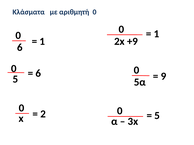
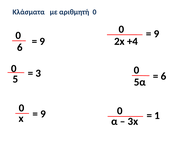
1 at (156, 34): 1 -> 9
1 at (42, 42): 1 -> 9
+9: +9 -> +4
6 at (38, 73): 6 -> 3
9 at (163, 77): 9 -> 6
5 at (157, 116): 5 -> 1
2 at (43, 114): 2 -> 9
